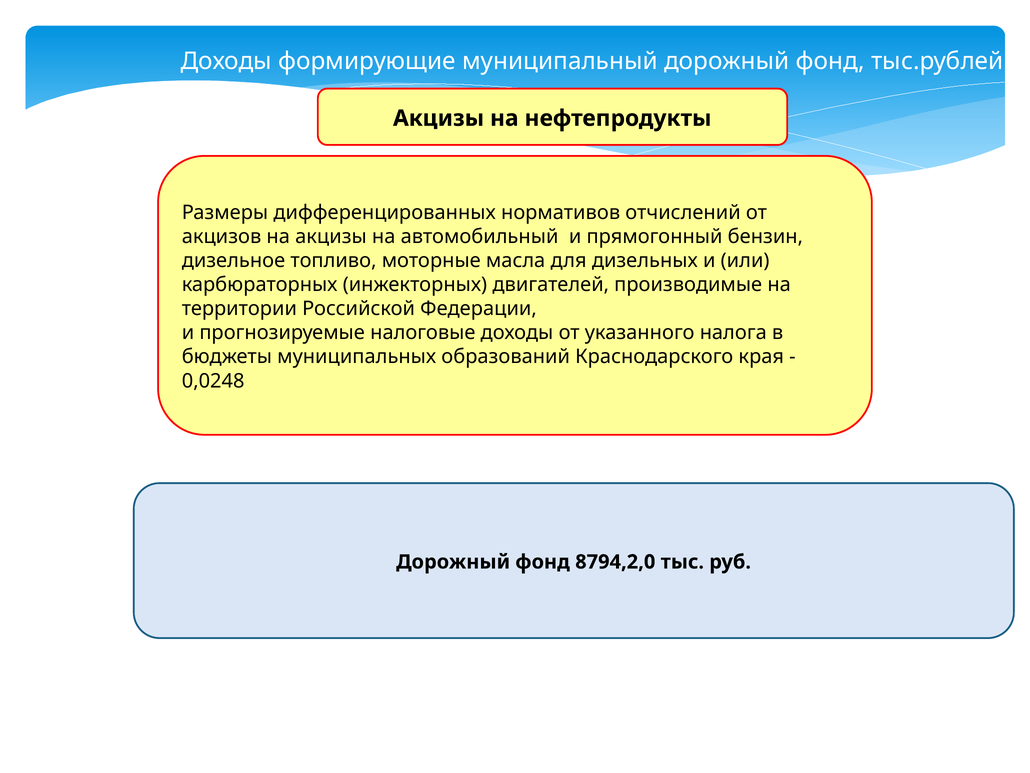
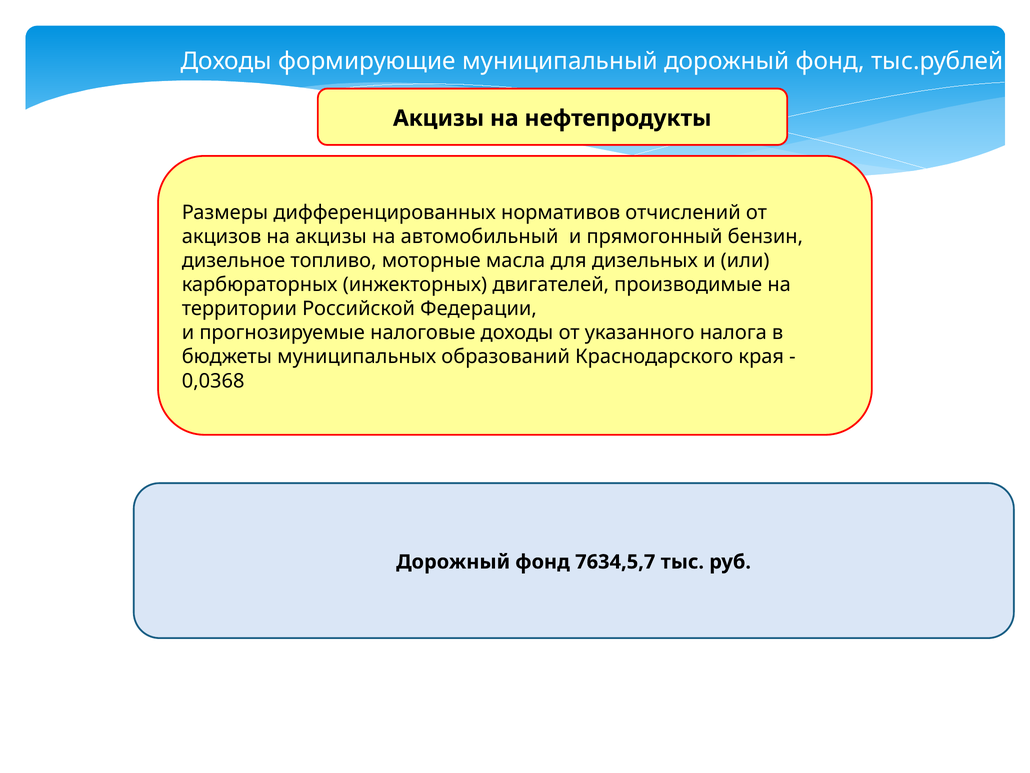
0,0248: 0,0248 -> 0,0368
8794,2,0: 8794,2,0 -> 7634,5,7
